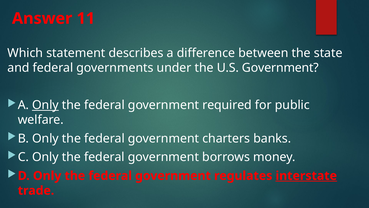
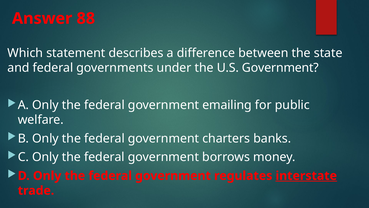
11: 11 -> 88
Only at (45, 105) underline: present -> none
required: required -> emailing
